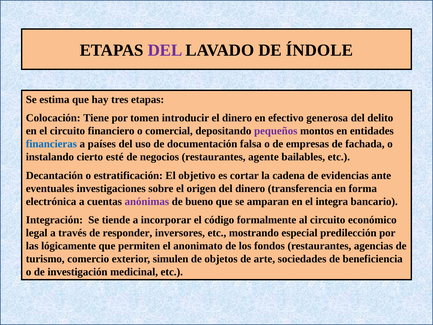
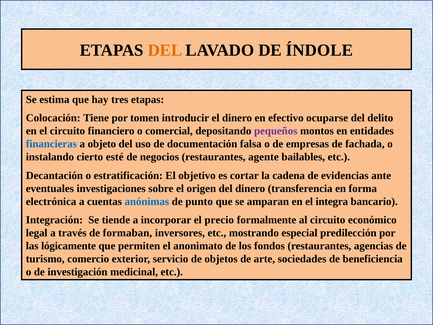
DEL at (165, 50) colour: purple -> orange
generosa: generosa -> ocuparse
países: países -> objeto
anónimas colour: purple -> blue
bueno: bueno -> punto
código: código -> precio
responder: responder -> formaban
simulen: simulen -> servicio
